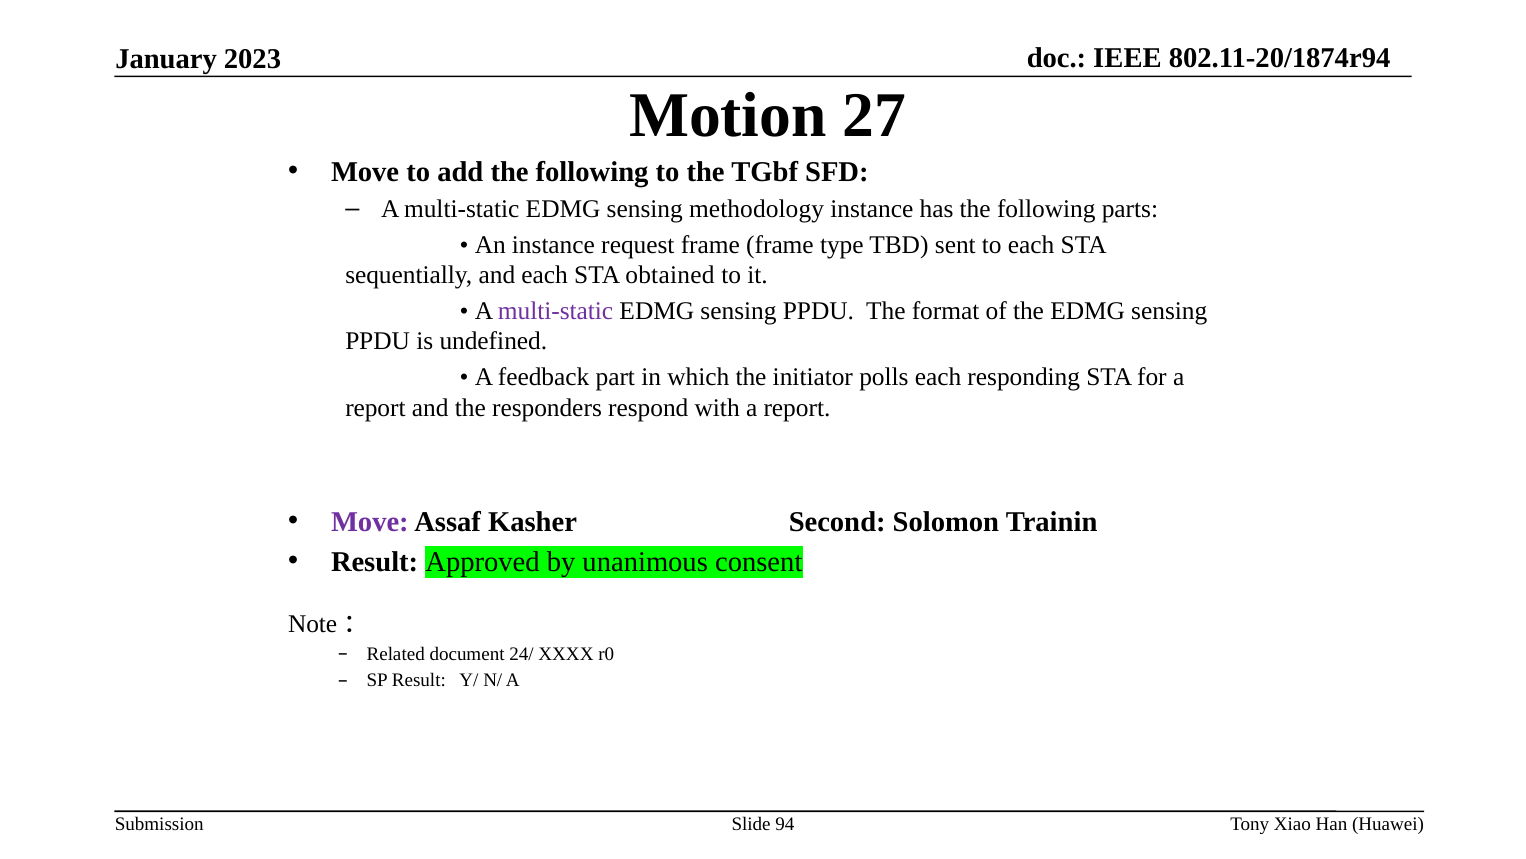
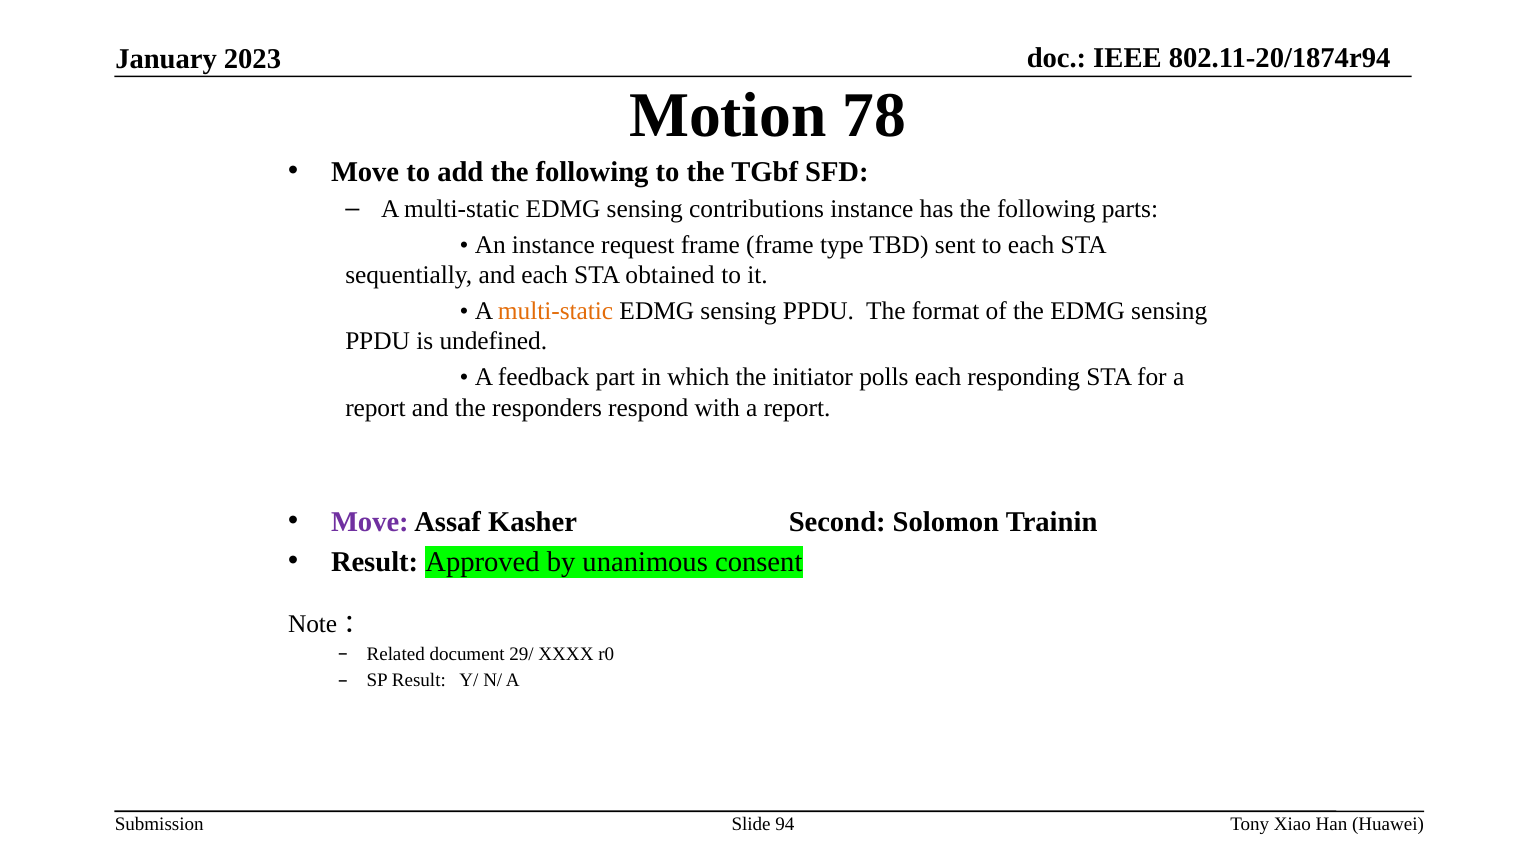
27: 27 -> 78
methodology: methodology -> contributions
multi-static at (556, 311) colour: purple -> orange
24/: 24/ -> 29/
